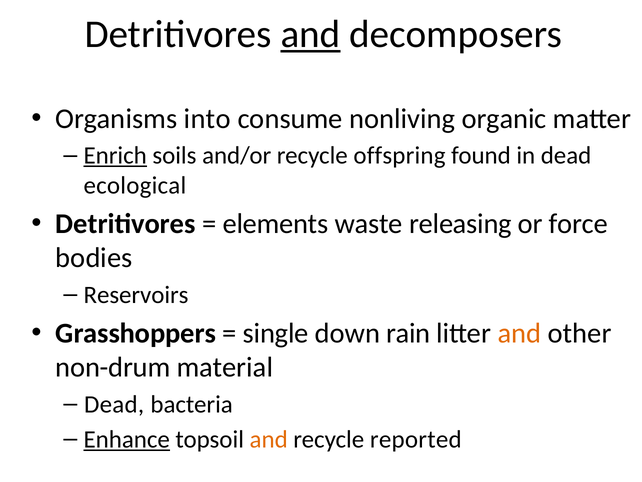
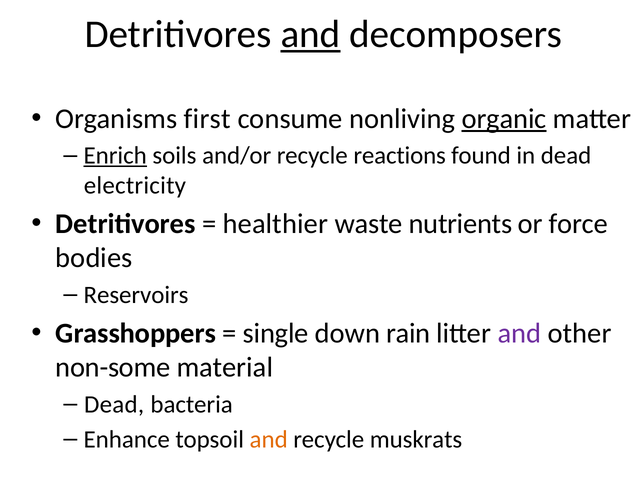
into: into -> first
organic underline: none -> present
offspring: offspring -> reactions
ecological: ecological -> electricity
elements: elements -> healthier
releasing: releasing -> nutrients
and at (519, 333) colour: orange -> purple
non-drum: non-drum -> non-some
Enhance underline: present -> none
reported: reported -> muskrats
